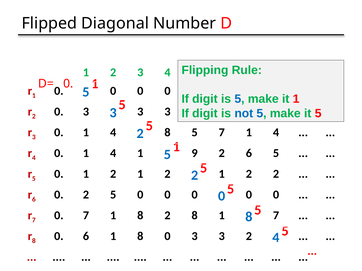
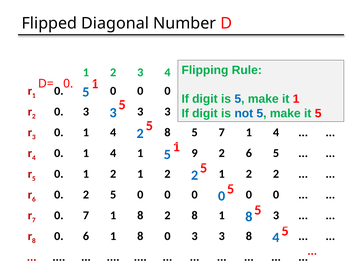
8 7: 7 -> 3
3 2: 2 -> 8
